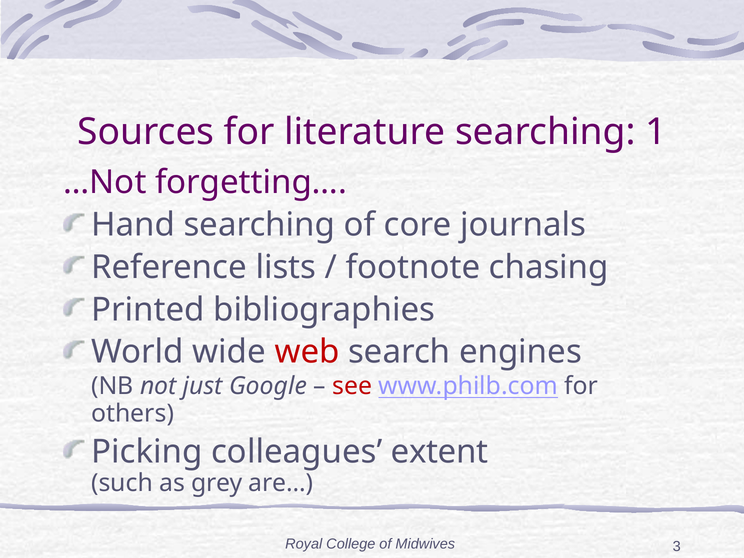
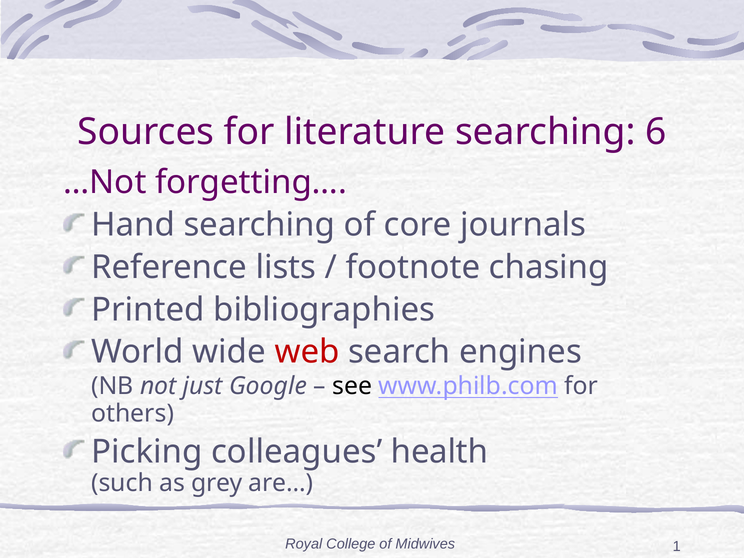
1: 1 -> 6
see colour: red -> black
extent: extent -> health
3: 3 -> 1
